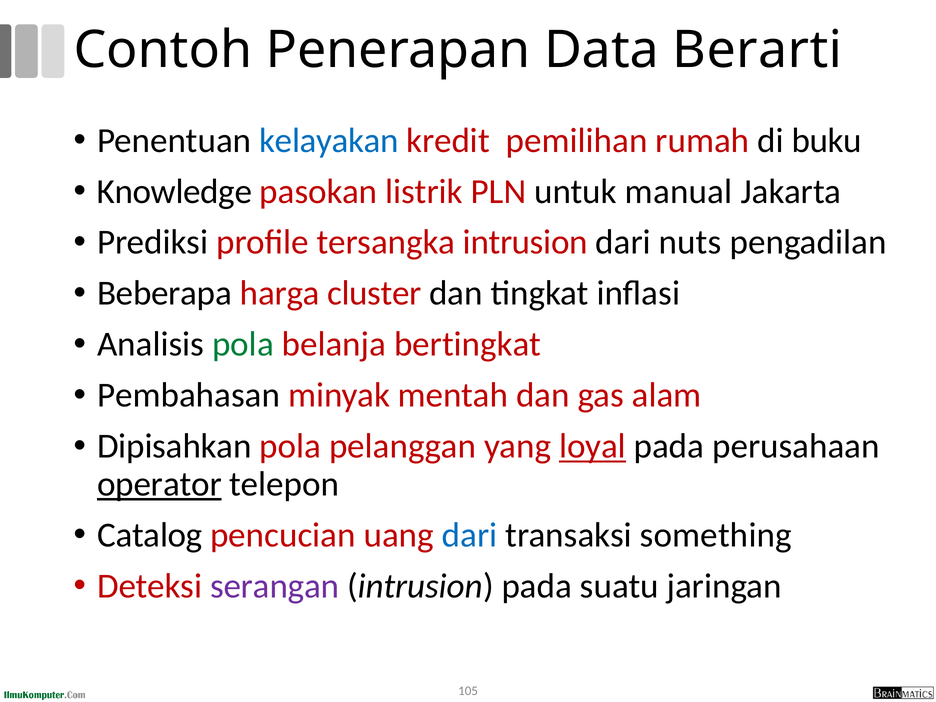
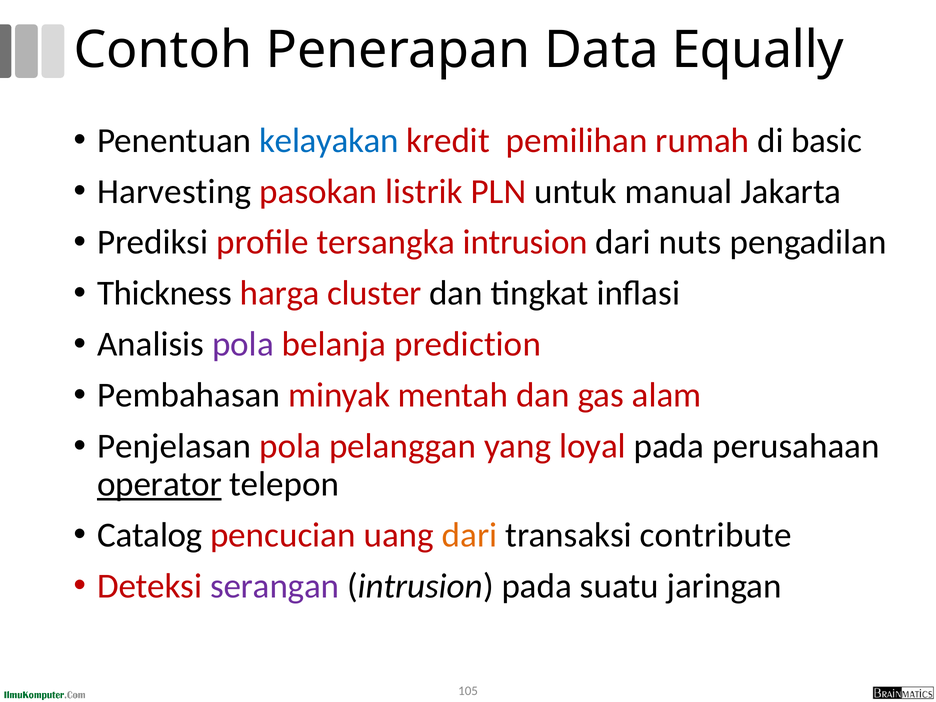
Berarti: Berarti -> Equally
buku: buku -> basic
Knowledge: Knowledge -> Harvesting
Beberapa: Beberapa -> Thickness
pola at (243, 344) colour: green -> purple
bertingkat: bertingkat -> prediction
Dipisahkan: Dipisahkan -> Penjelasan
loyal underline: present -> none
dari at (470, 535) colour: blue -> orange
something: something -> contribute
